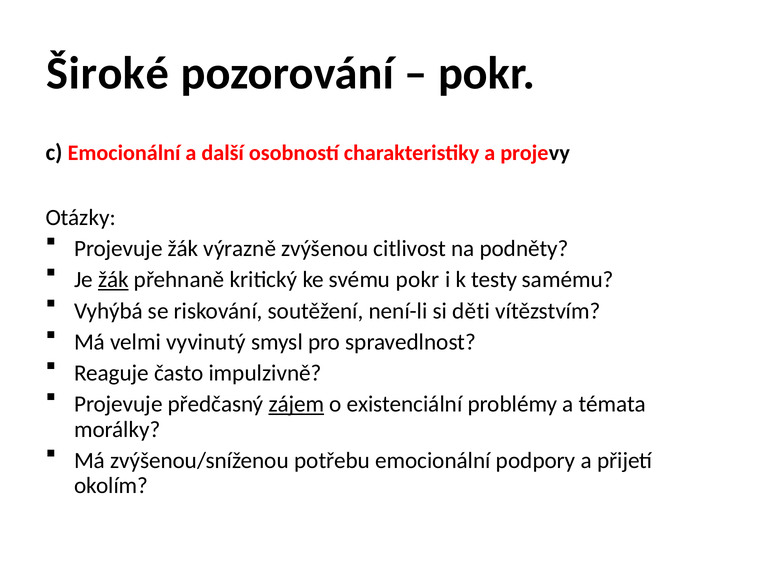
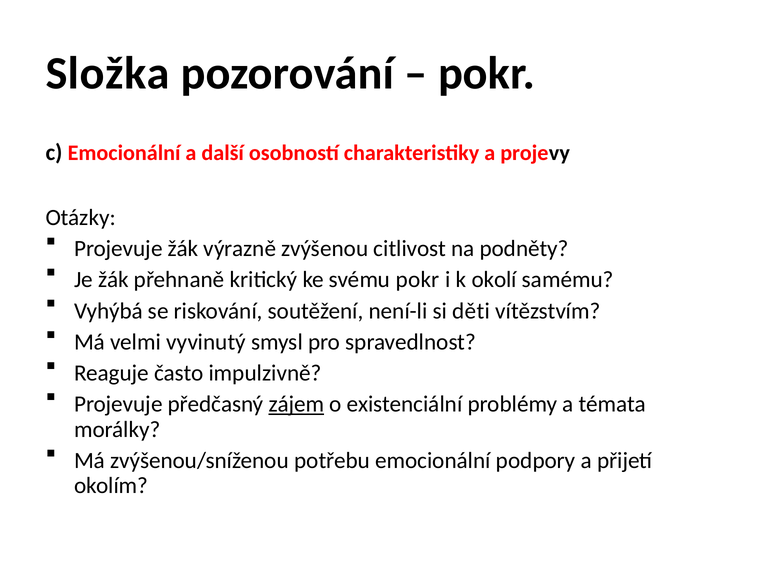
Široké: Široké -> Složka
žák at (113, 280) underline: present -> none
testy: testy -> okolí
